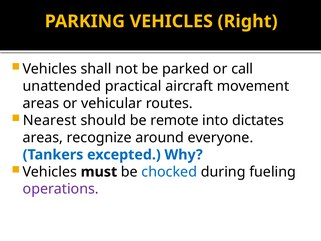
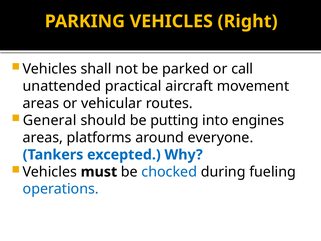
Nearest: Nearest -> General
remote: remote -> putting
dictates: dictates -> engines
recognize: recognize -> platforms
operations colour: purple -> blue
